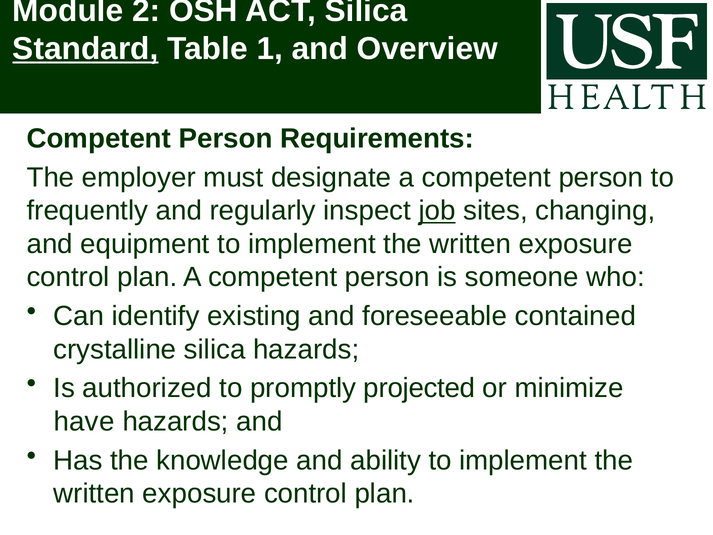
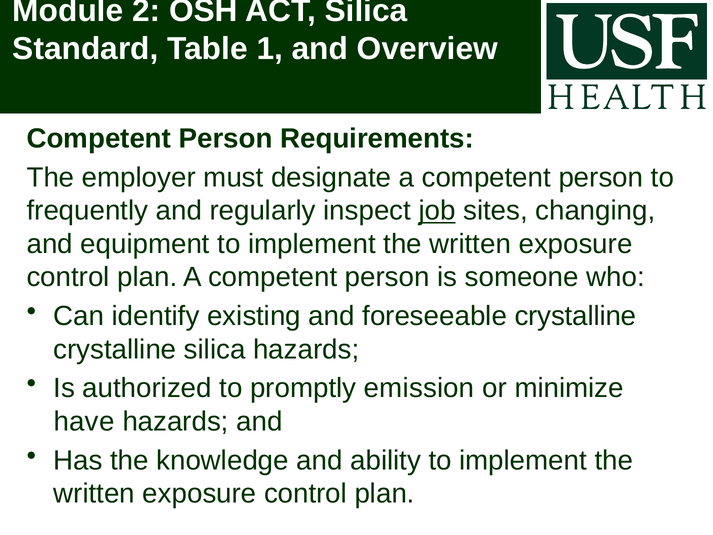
Standard underline: present -> none
foreseeable contained: contained -> crystalline
projected: projected -> emission
